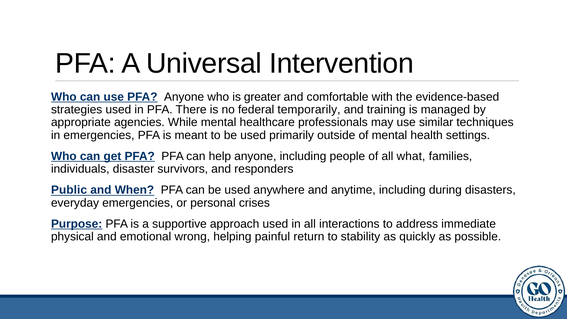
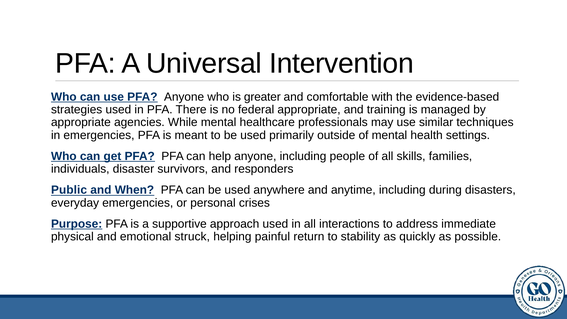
federal temporarily: temporarily -> appropriate
what: what -> skills
wrong: wrong -> struck
